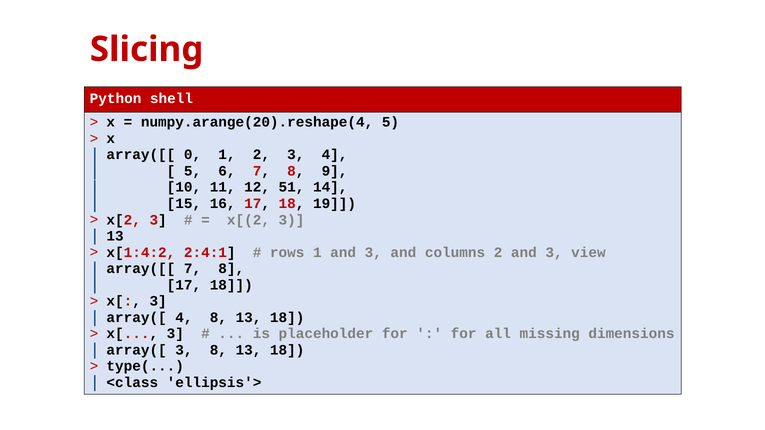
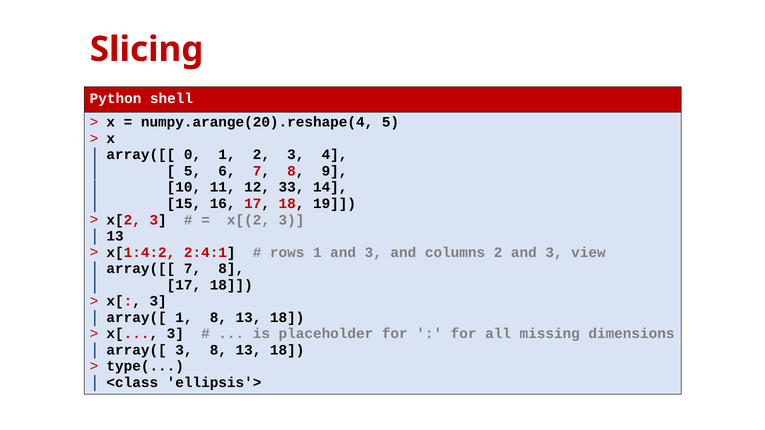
51: 51 -> 33
array([ 4: 4 -> 1
